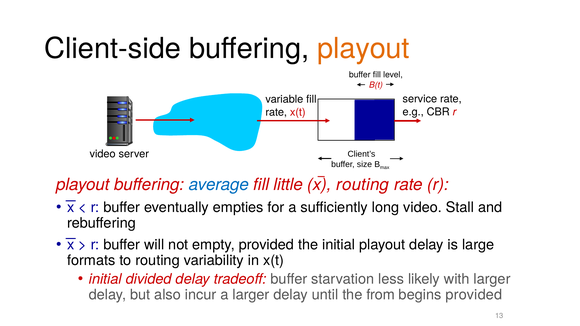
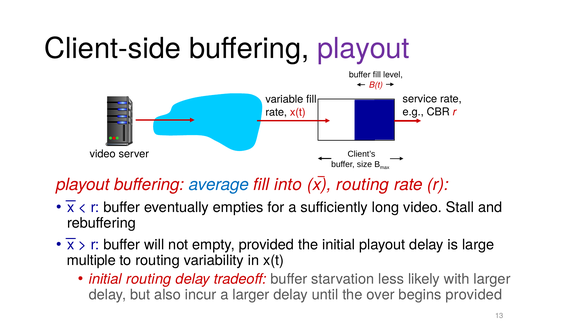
playout at (363, 49) colour: orange -> purple
little: little -> into
formats: formats -> multiple
initial divided: divided -> routing
from: from -> over
